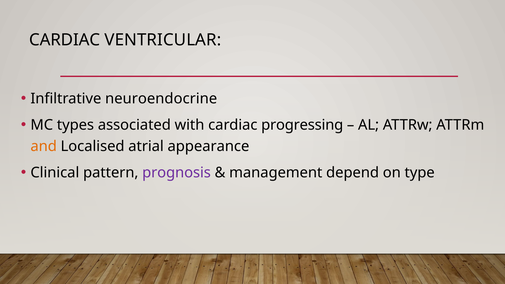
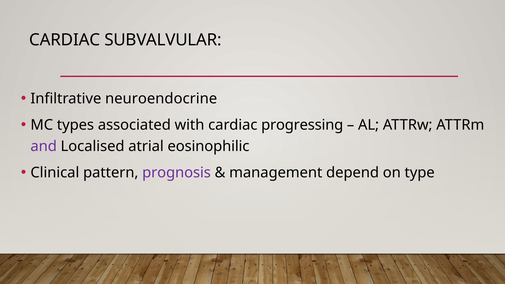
VENTRICULAR: VENTRICULAR -> SUBVALVULAR
and colour: orange -> purple
appearance: appearance -> eosinophilic
